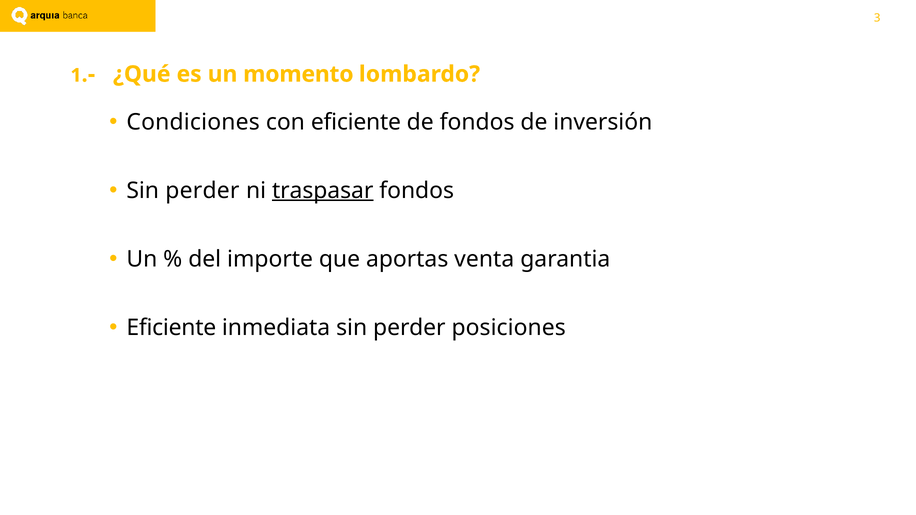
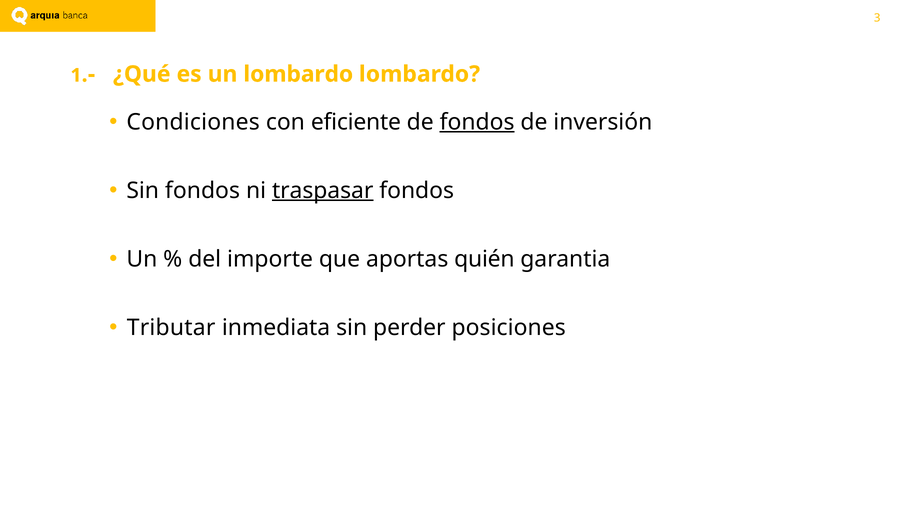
un momento: momento -> lombardo
fondos at (477, 122) underline: none -> present
perder at (202, 191): perder -> fondos
venta: venta -> quién
Eficiente at (171, 328): Eficiente -> Tributar
